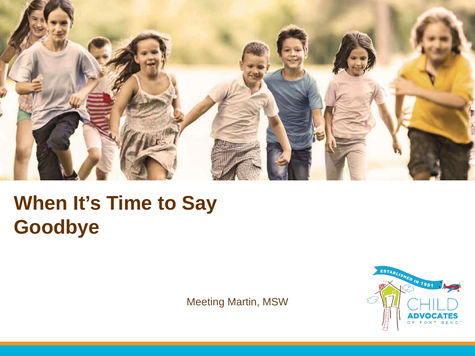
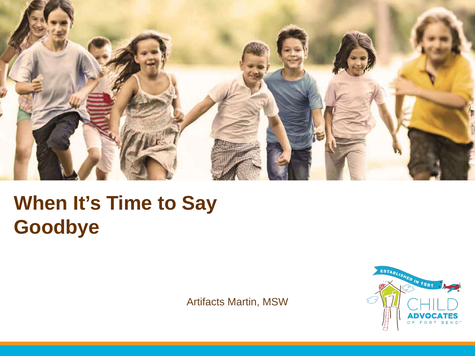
Meeting: Meeting -> Artifacts
